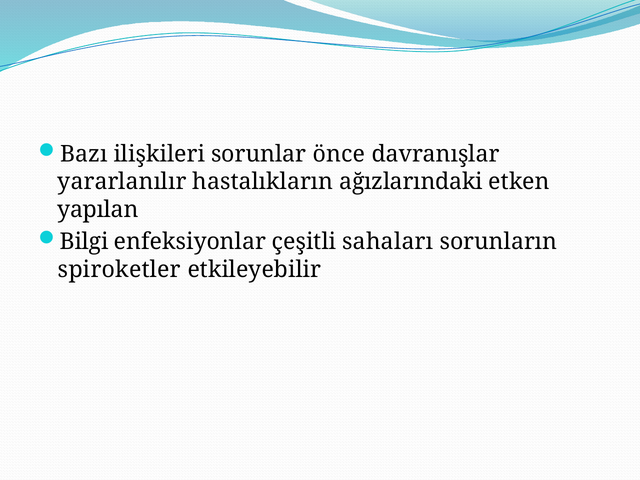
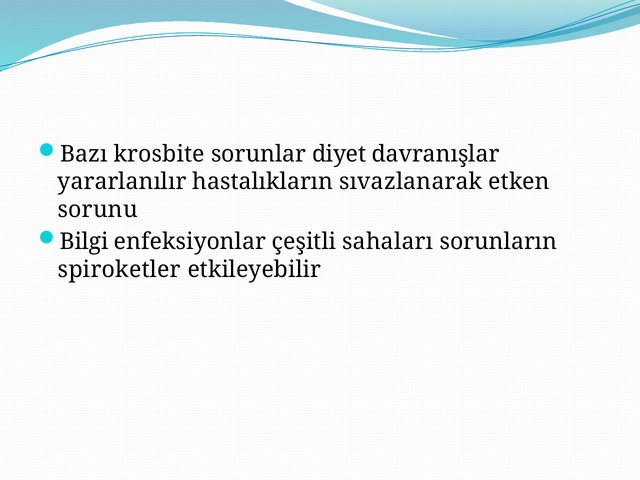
ilişkileri: ilişkileri -> krosbite
önce: önce -> diyet
ağızlarındaki: ağızlarındaki -> sıvazlanarak
yapılan: yapılan -> sorunu
